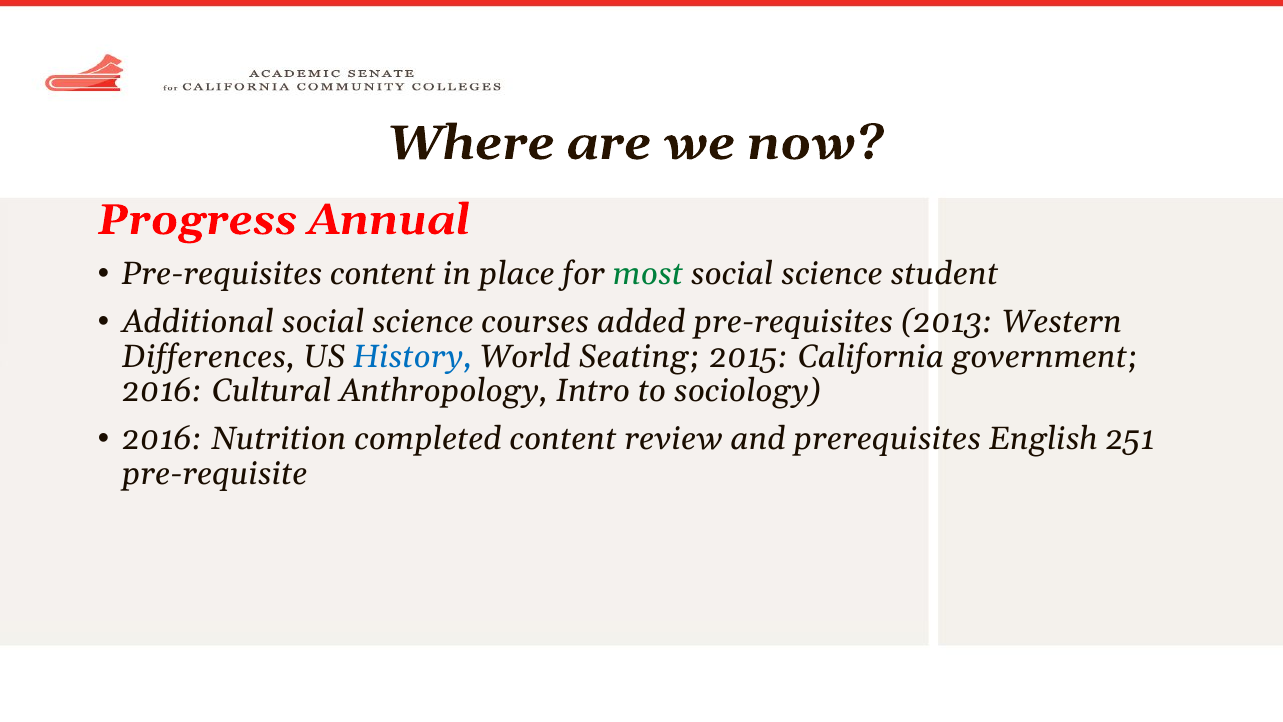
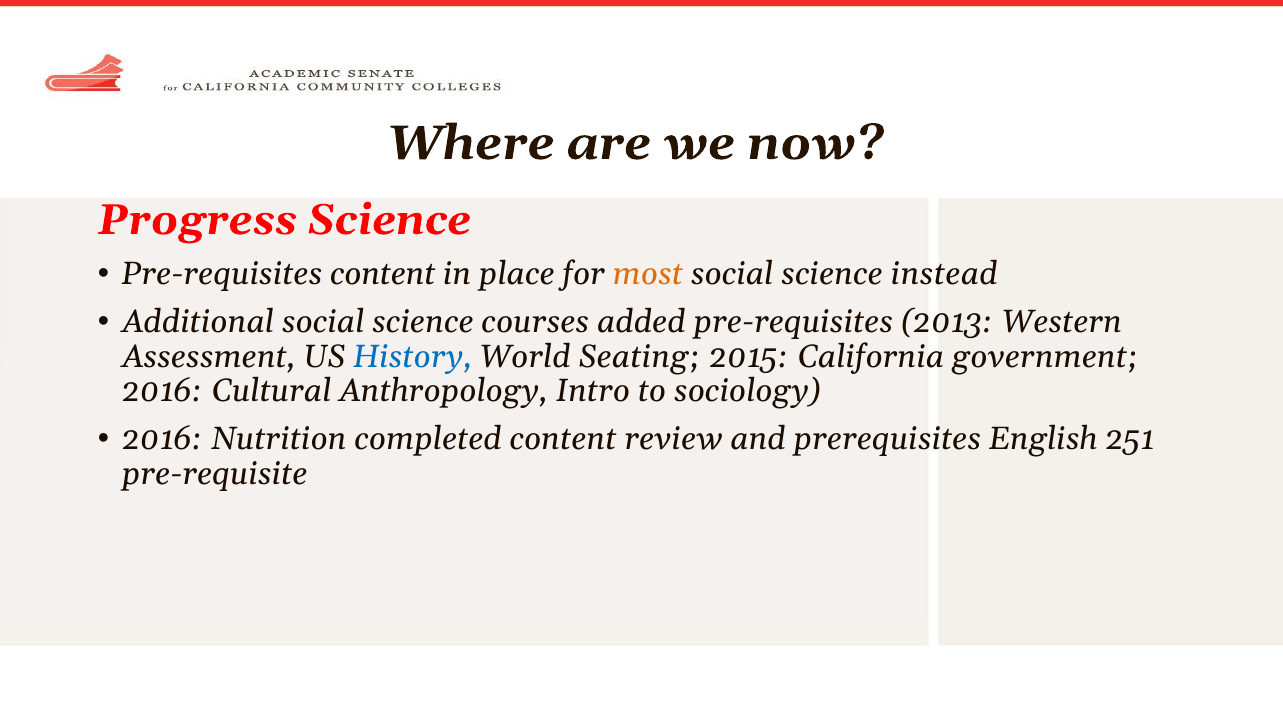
Progress Annual: Annual -> Science
most colour: green -> orange
student: student -> instead
Differences: Differences -> Assessment
